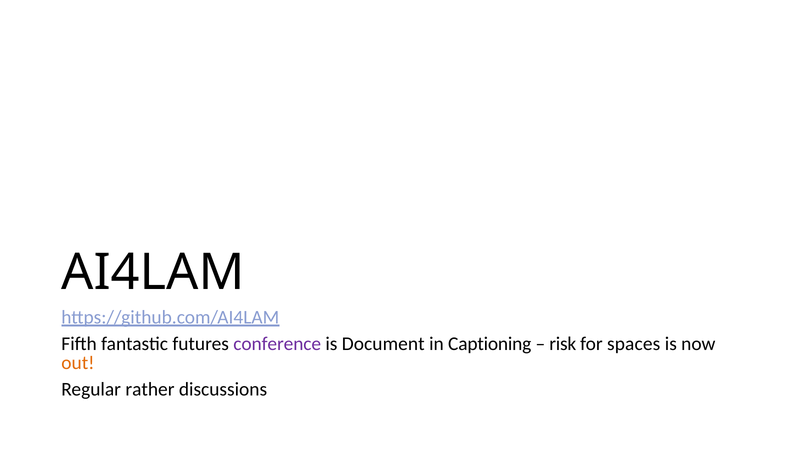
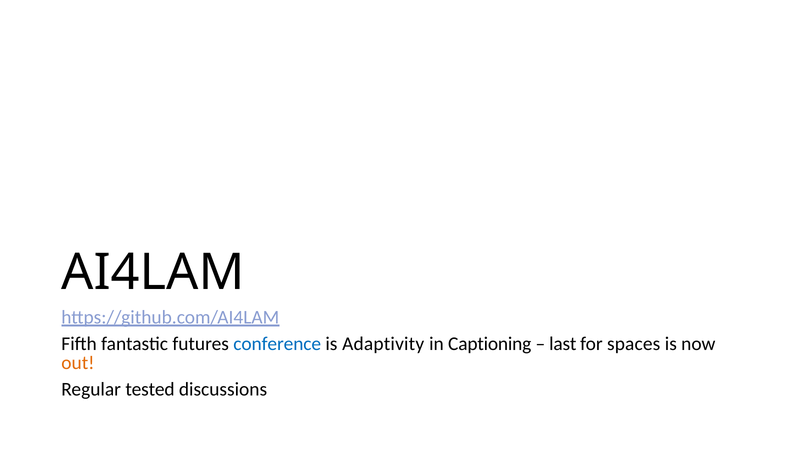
conference colour: purple -> blue
Document: Document -> Adaptivity
risk: risk -> last
rather: rather -> tested
